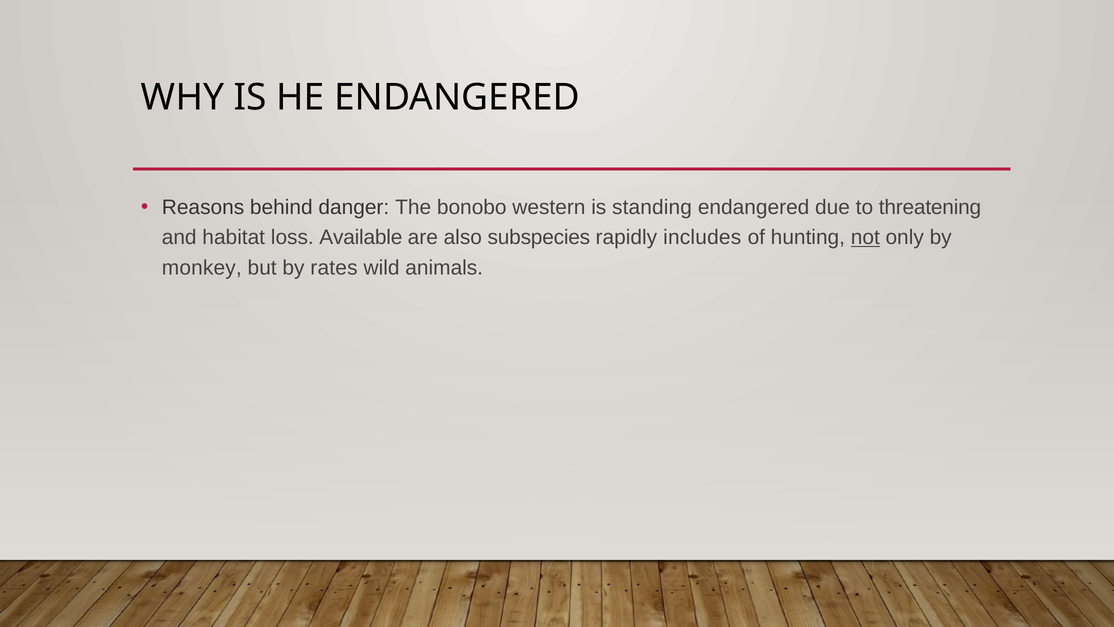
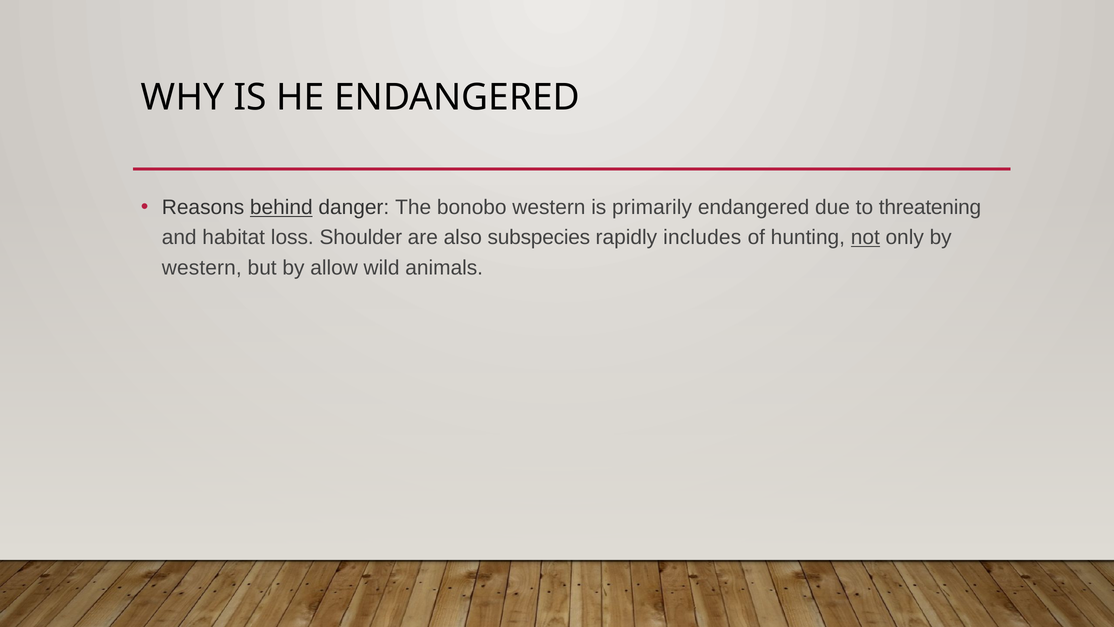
behind underline: none -> present
standing: standing -> primarily
Available: Available -> Shoulder
monkey at (202, 267): monkey -> western
rates: rates -> allow
